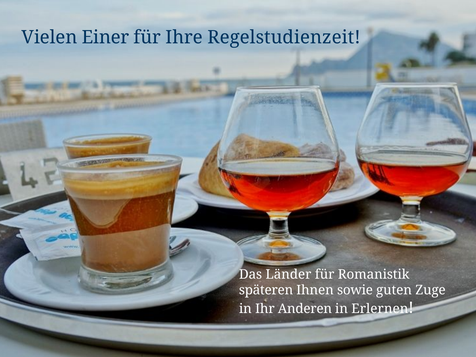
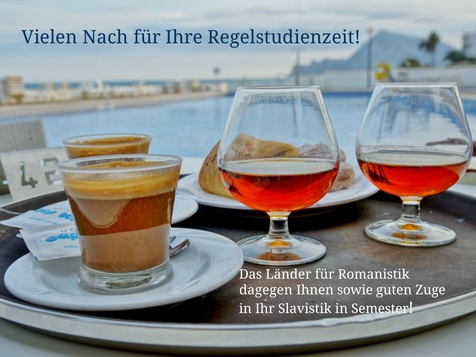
Einer: Einer -> Nach
späteren: späteren -> dagegen
Anderen: Anderen -> Slavistik
Erlernen: Erlernen -> Semester
